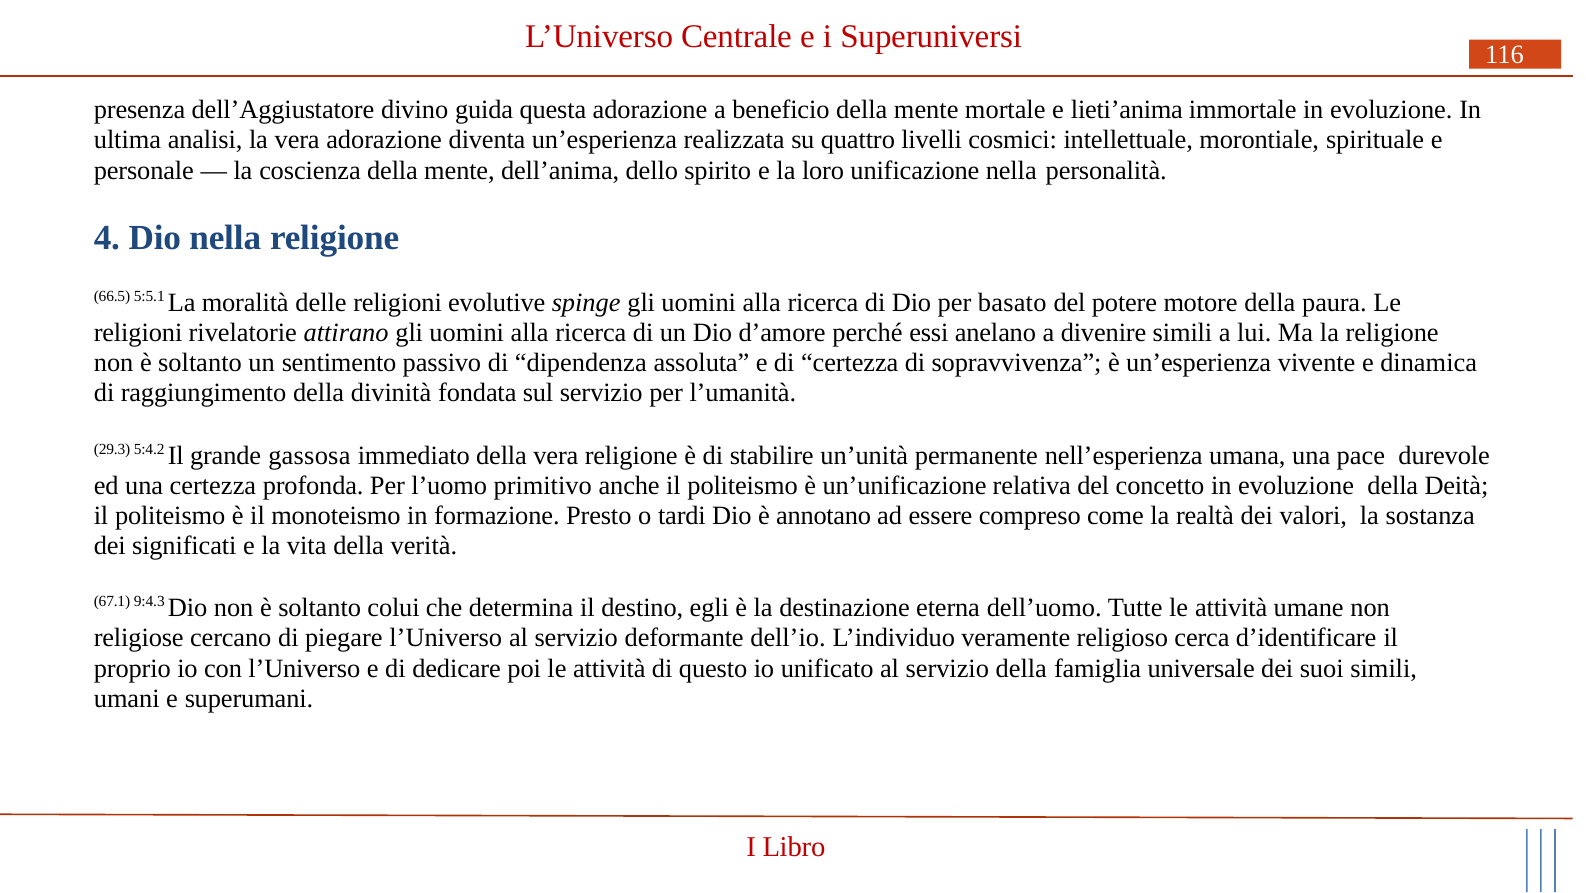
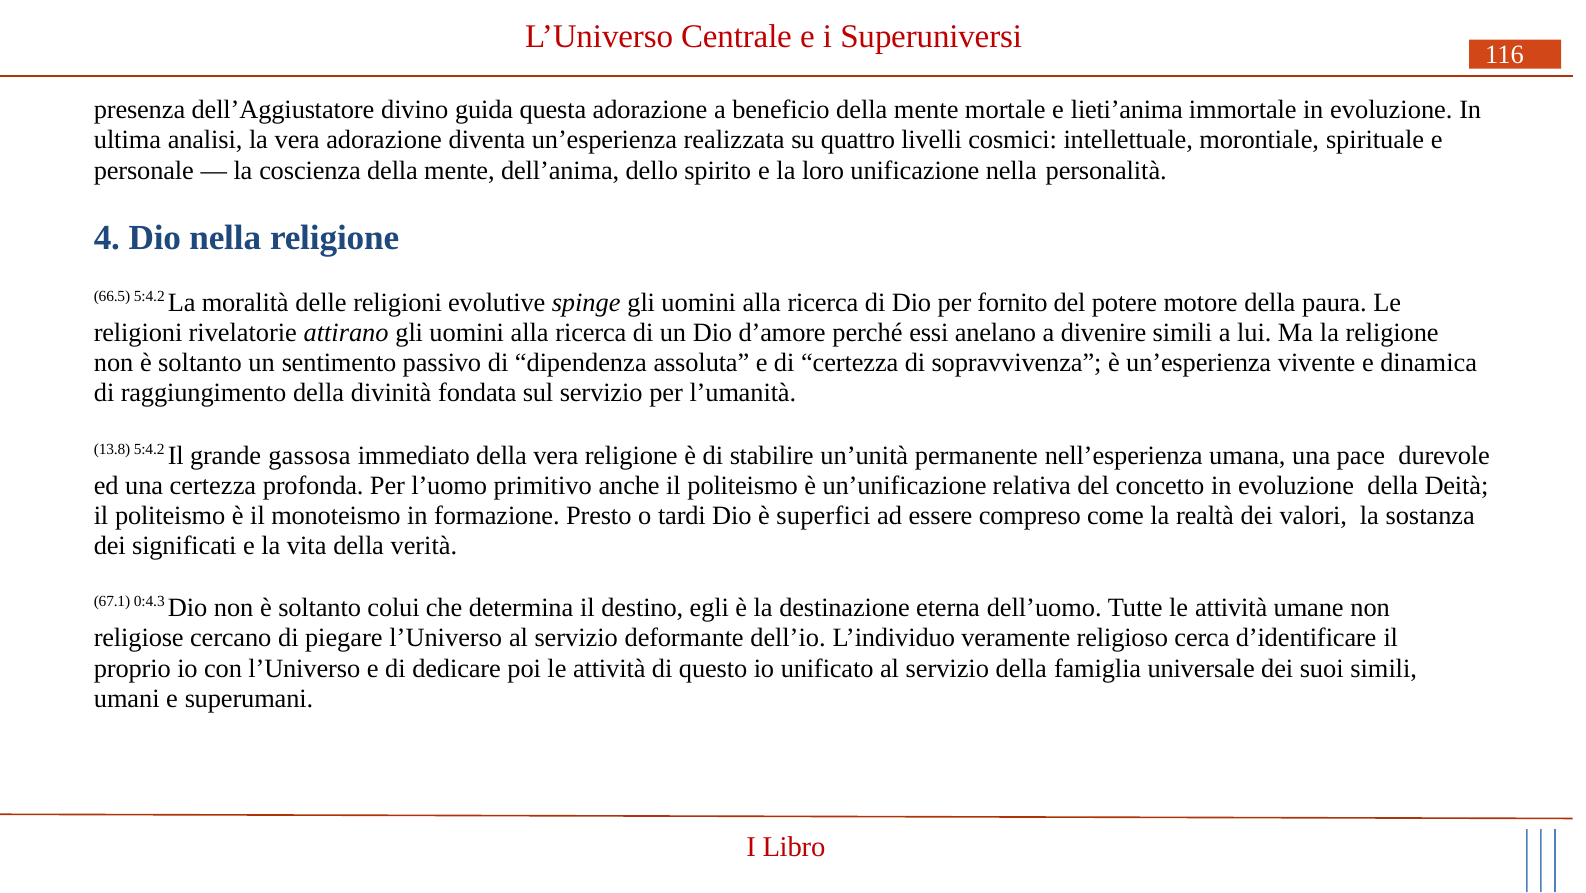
66.5 5:5.1: 5:5.1 -> 5:4.2
basato: basato -> fornito
29.3: 29.3 -> 13.8
annotano: annotano -> superfici
9:4.3: 9:4.3 -> 0:4.3
